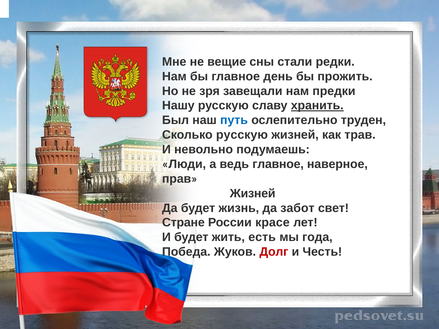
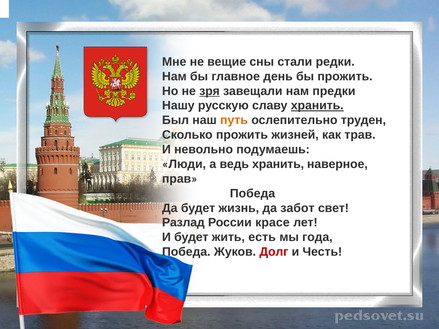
зря underline: none -> present
путь colour: blue -> orange
Сколько русскую: русскую -> прожить
ведь главное: главное -> хранить
Жизней at (253, 194): Жизней -> Победа
Стране: Стране -> Разлад
